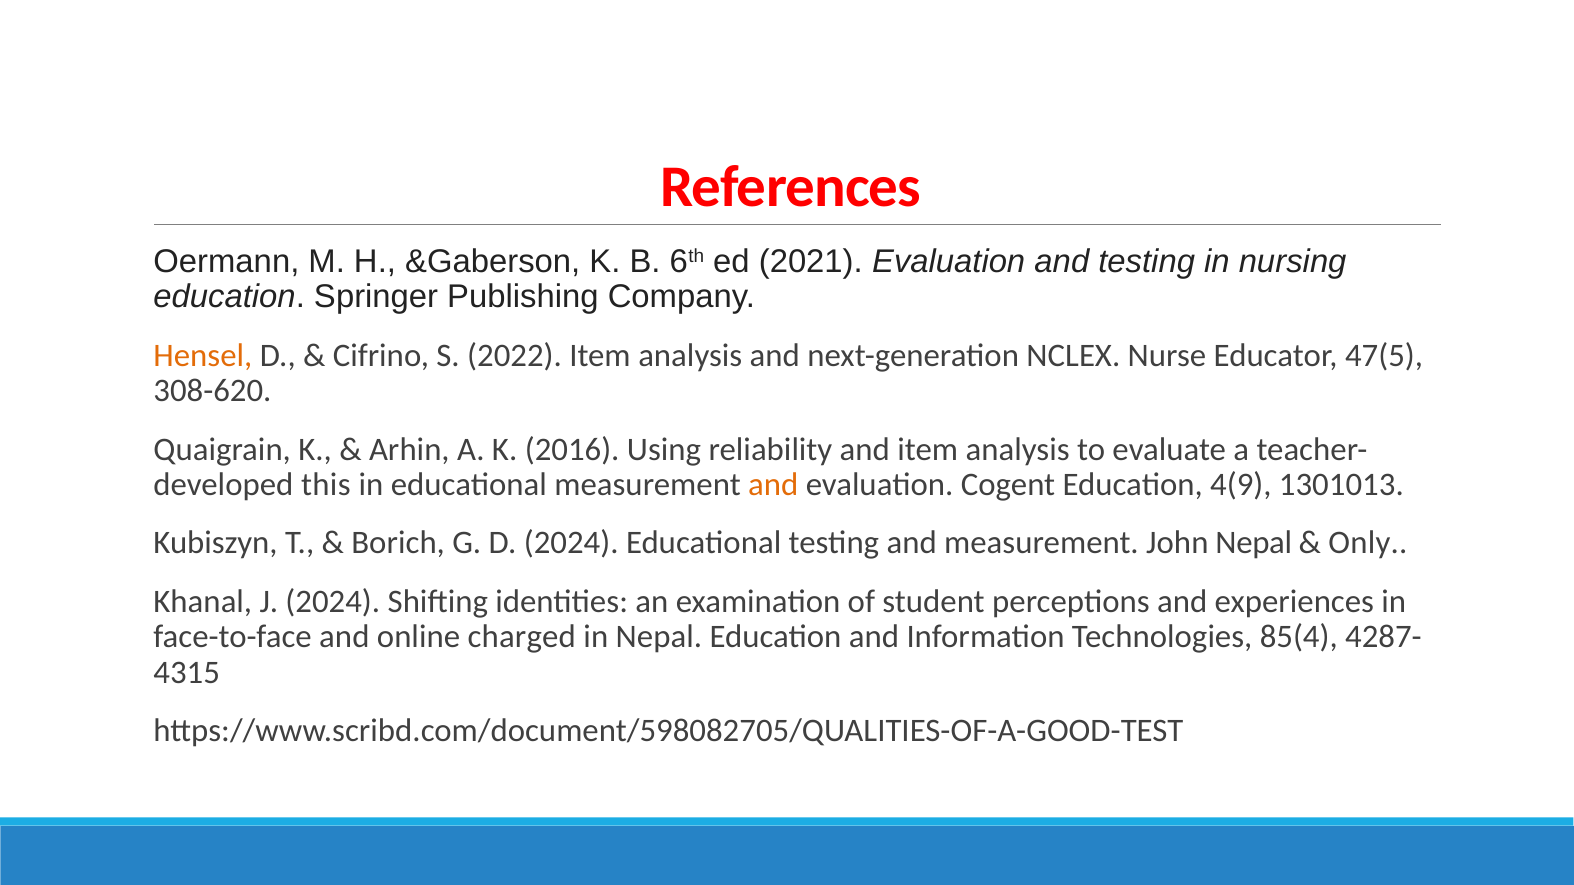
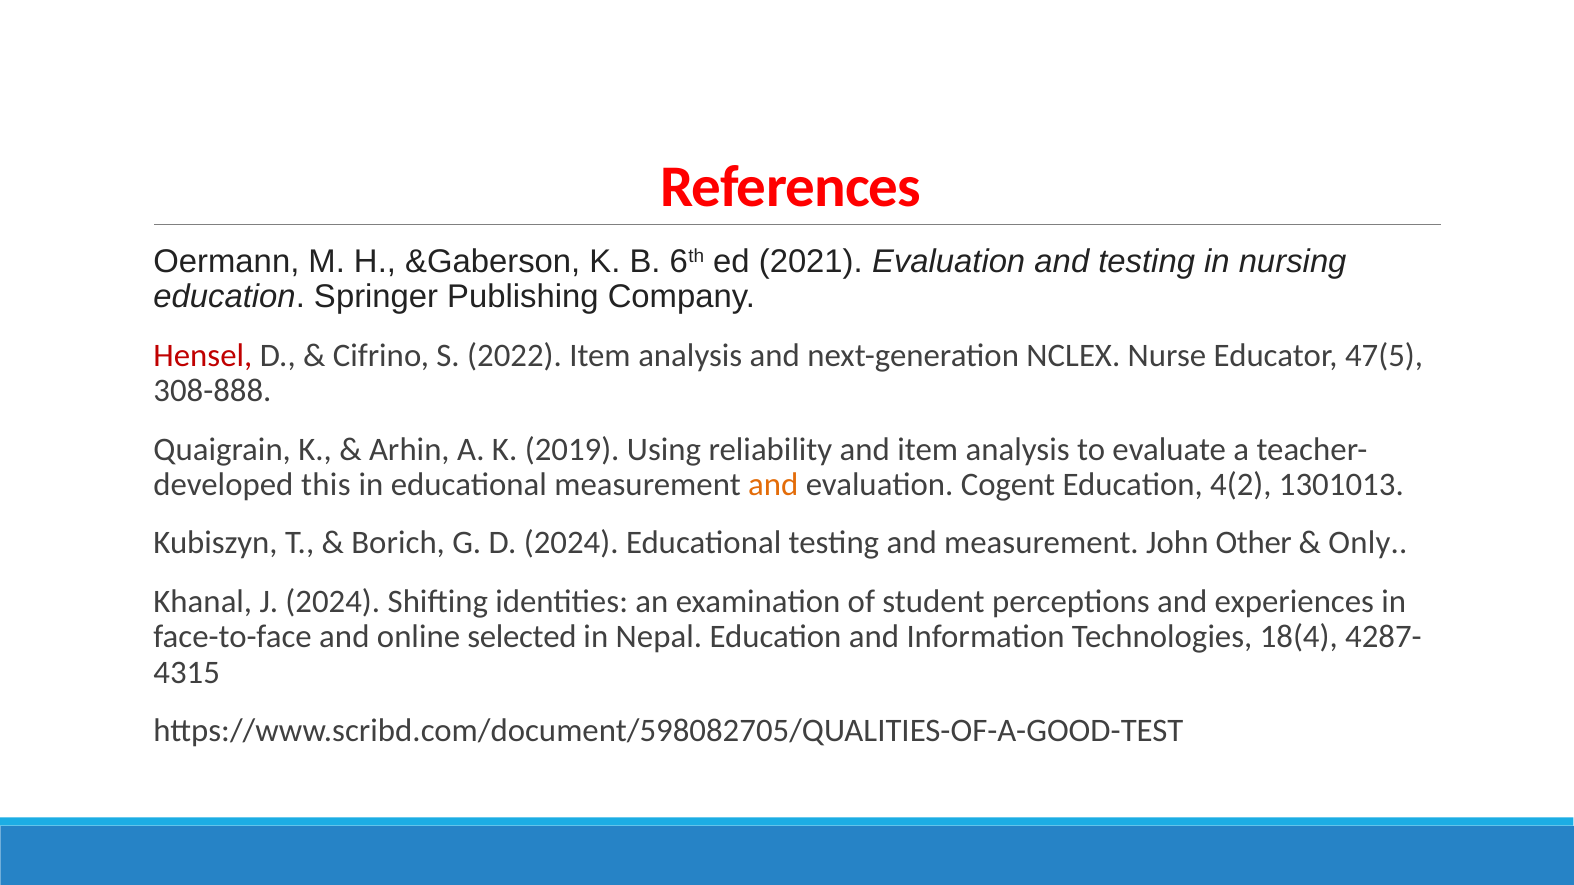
Hensel colour: orange -> red
308-620: 308-620 -> 308-888
2016: 2016 -> 2019
4(9: 4(9 -> 4(2
John Nepal: Nepal -> Other
charged: charged -> selected
85(4: 85(4 -> 18(4
